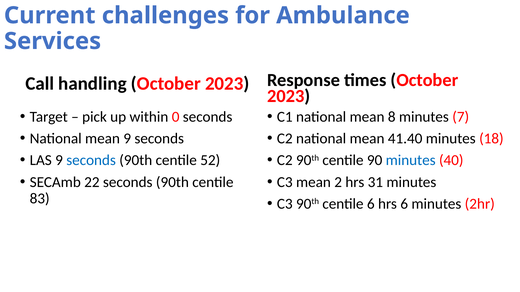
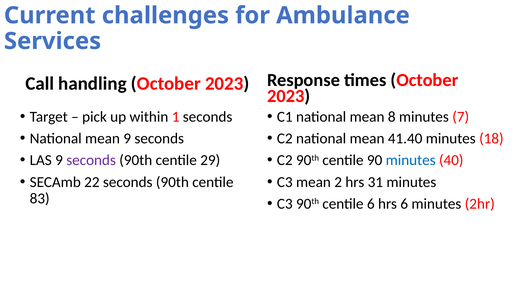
0: 0 -> 1
seconds at (91, 161) colour: blue -> purple
52: 52 -> 29
